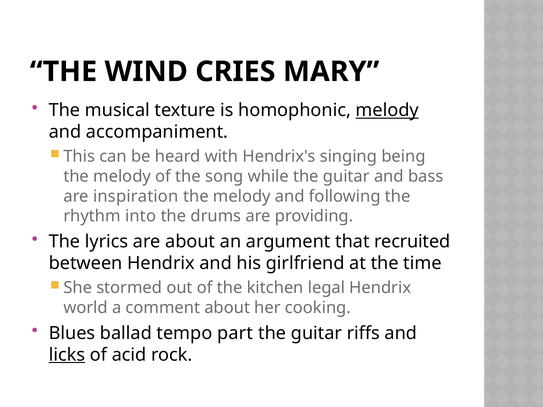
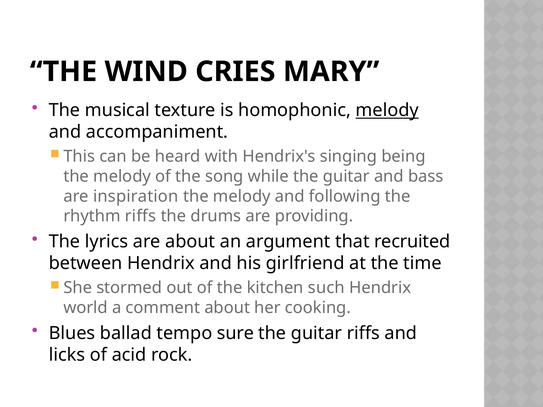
rhythm into: into -> riffs
legal: legal -> such
part: part -> sure
licks underline: present -> none
